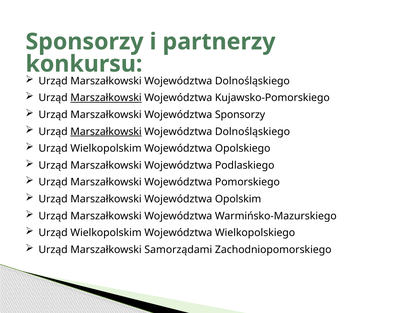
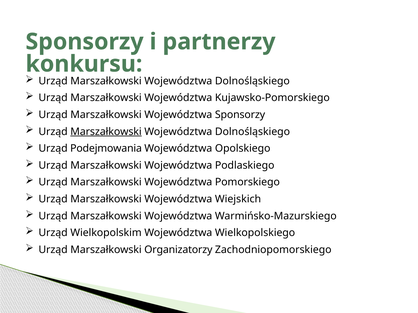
Marszałkowski at (106, 98) underline: present -> none
Wielkopolskim at (106, 149): Wielkopolskim -> Podejmowania
Opolskim: Opolskim -> Wiejskich
Samorządami: Samorządami -> Organizatorzy
